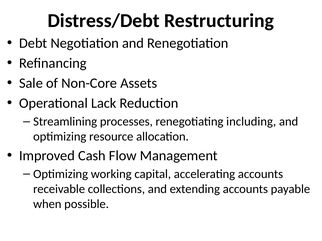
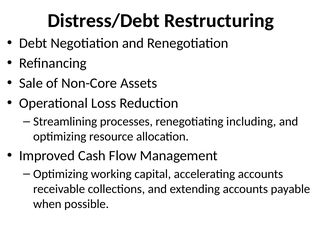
Lack: Lack -> Loss
